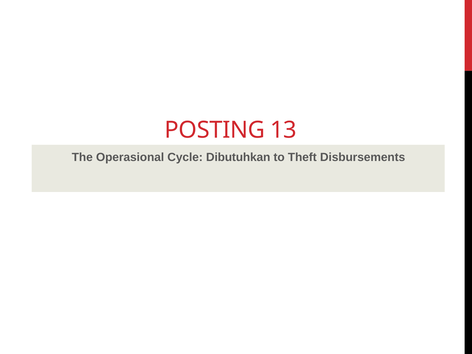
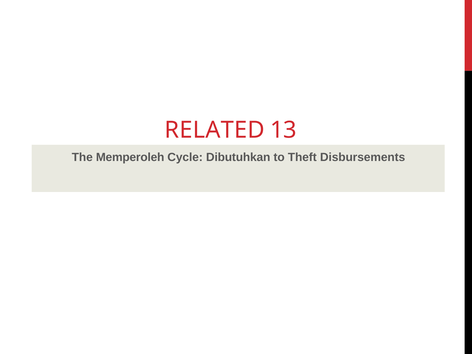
POSTING: POSTING -> RELATED
Operasional: Operasional -> Memperoleh
